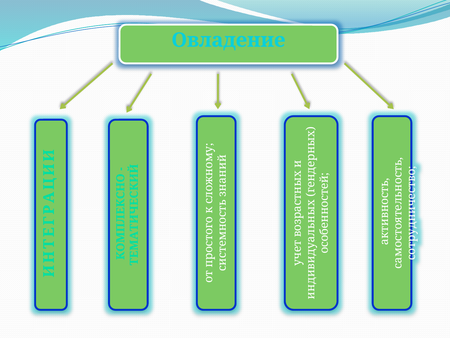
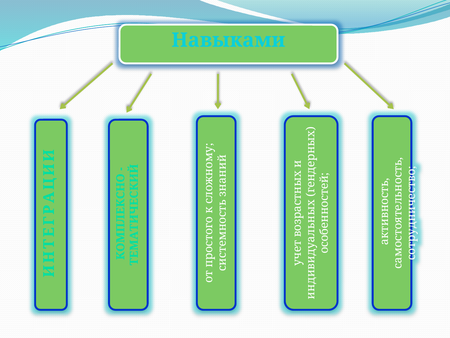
Овладение: Овладение -> Навыками
